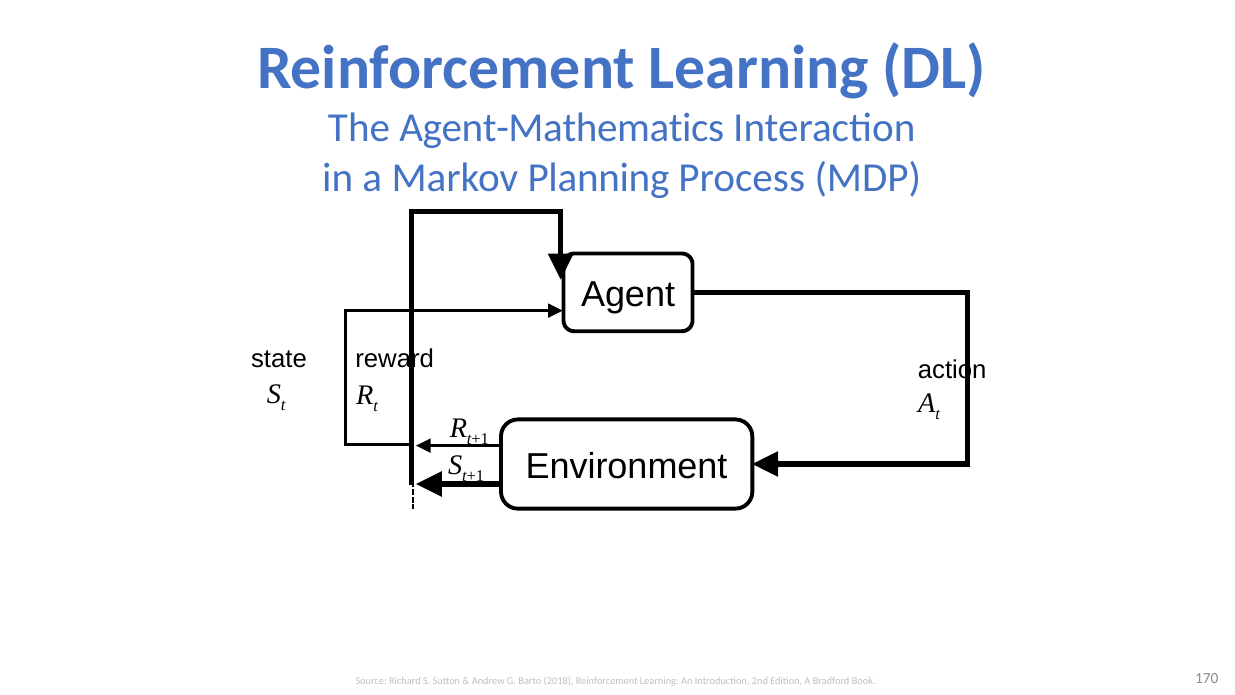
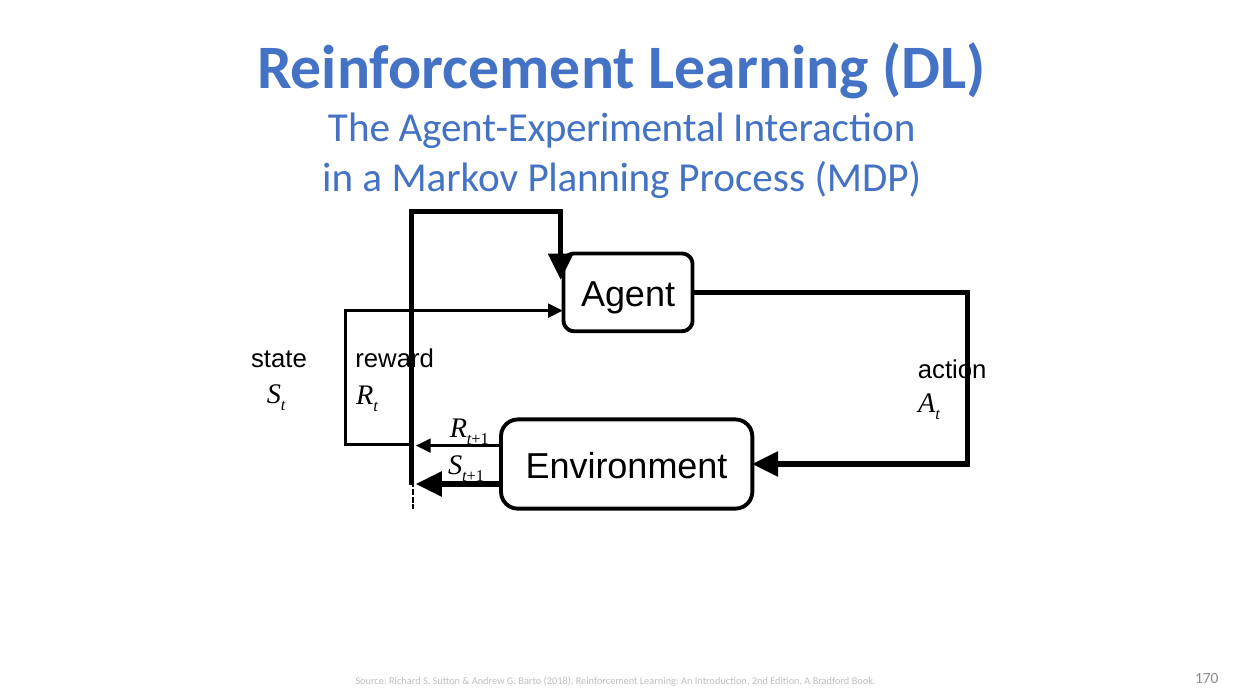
Agent-Mathematics: Agent-Mathematics -> Agent-Experimental
